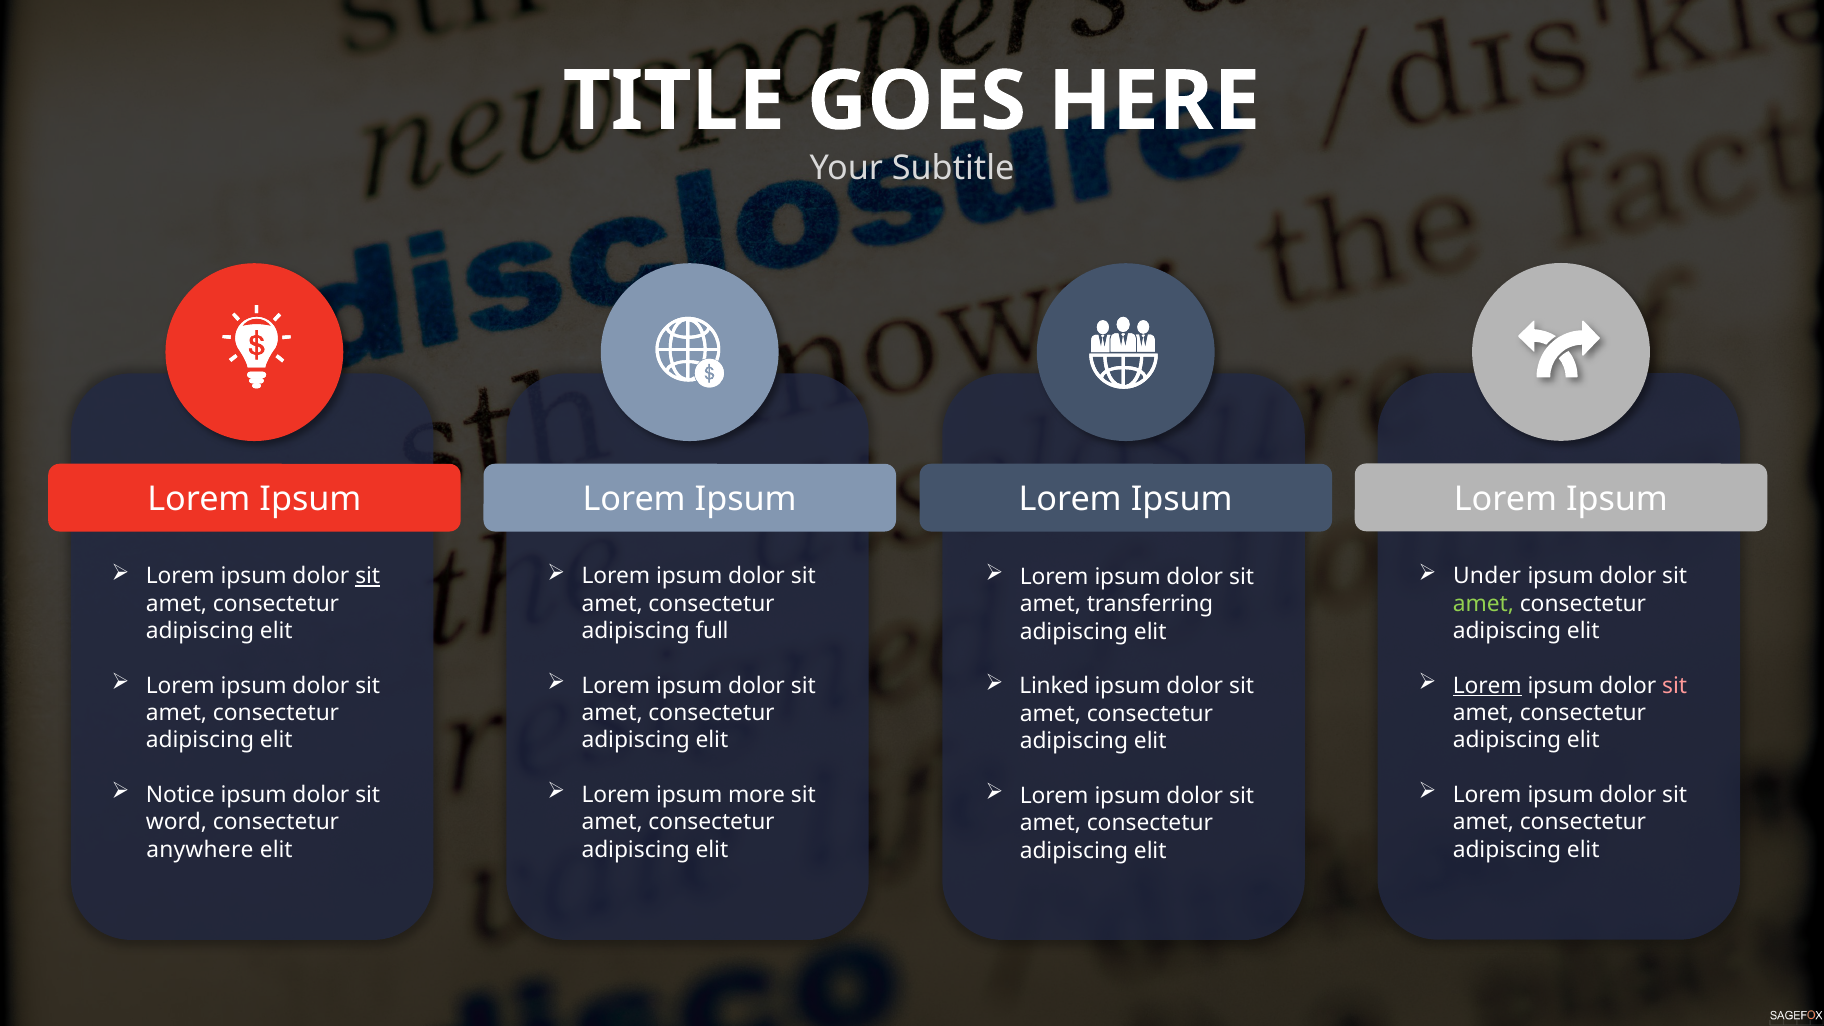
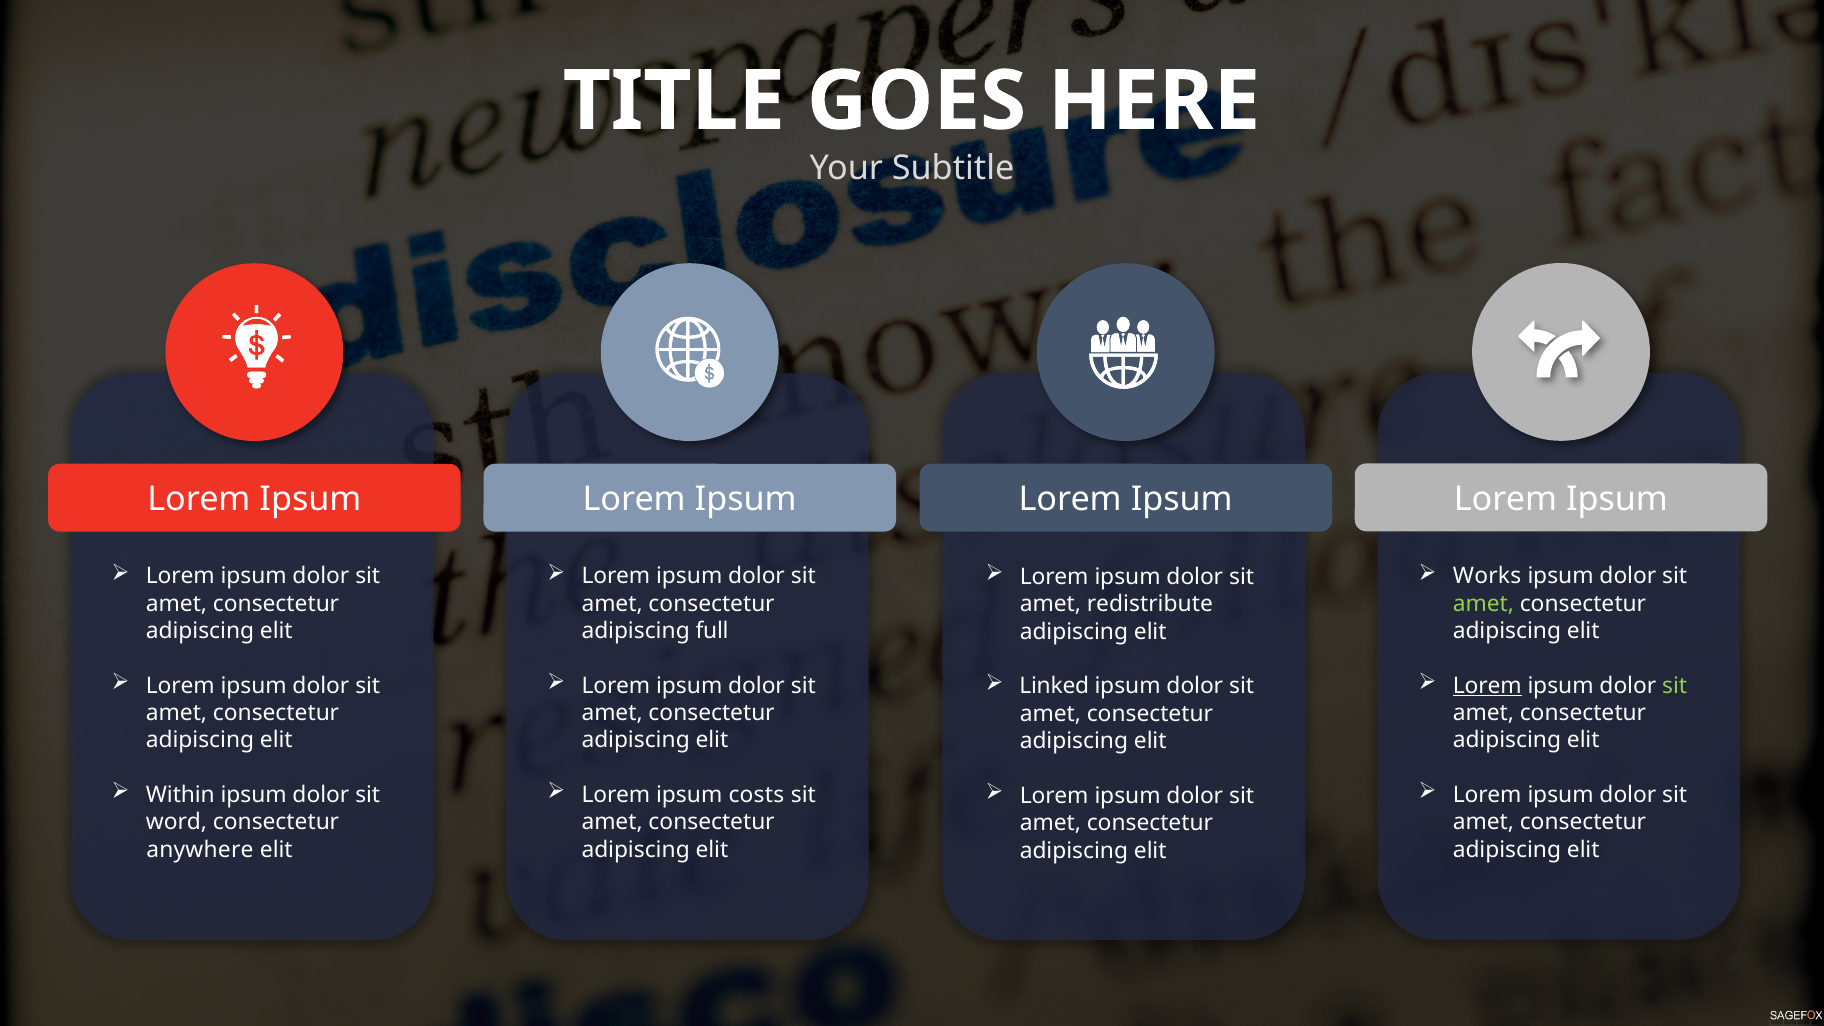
sit at (368, 576) underline: present -> none
Under: Under -> Works
transferring: transferring -> redistribute
sit at (1675, 686) colour: pink -> light green
Notice: Notice -> Within
more: more -> costs
